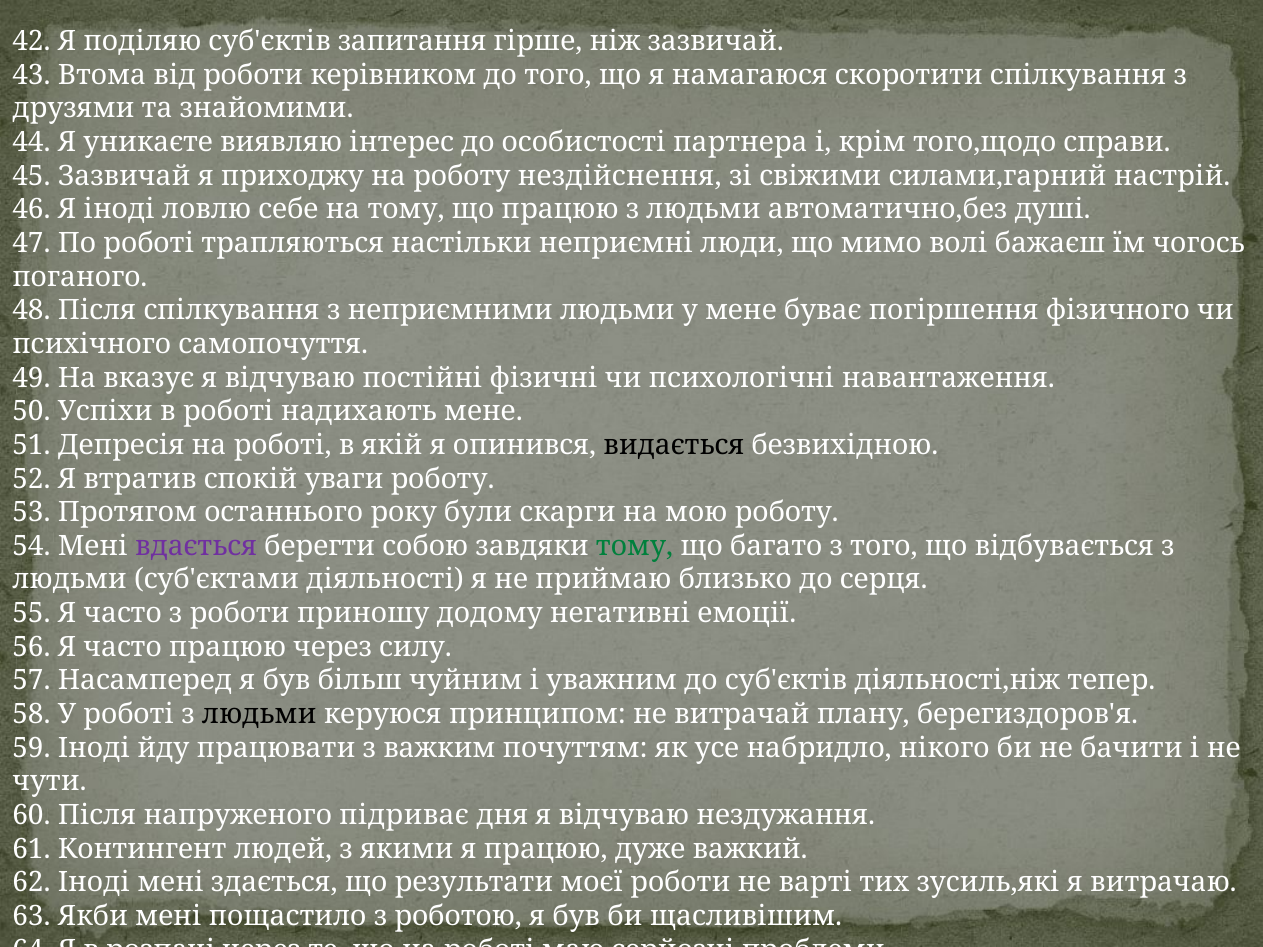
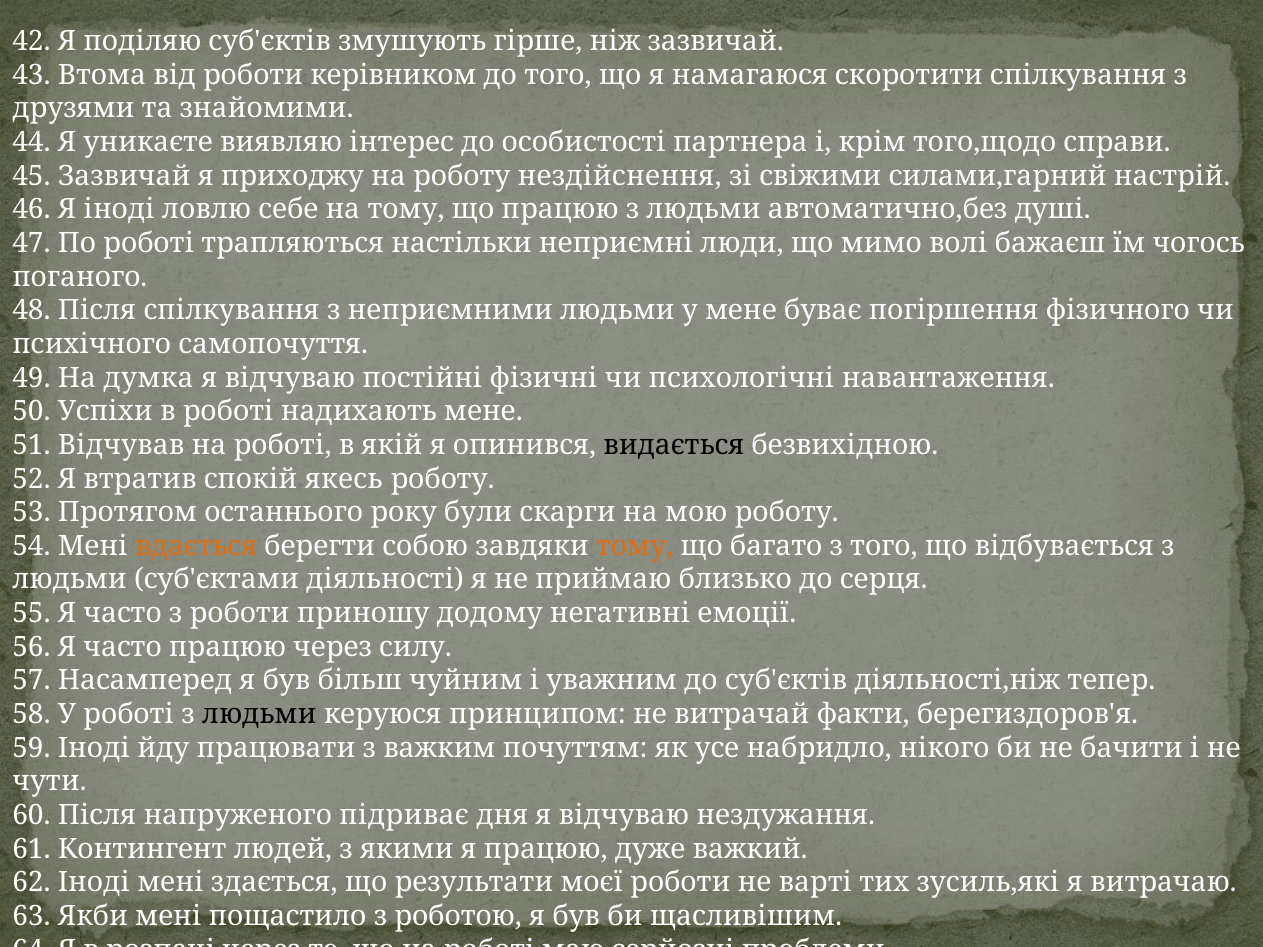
запитання: запитання -> змушують
вказує: вказує -> думка
Депресія: Депресія -> Відчував
уваги: уваги -> якесь
вдається colour: purple -> orange
тому at (635, 546) colour: green -> orange
плану: плану -> факти
